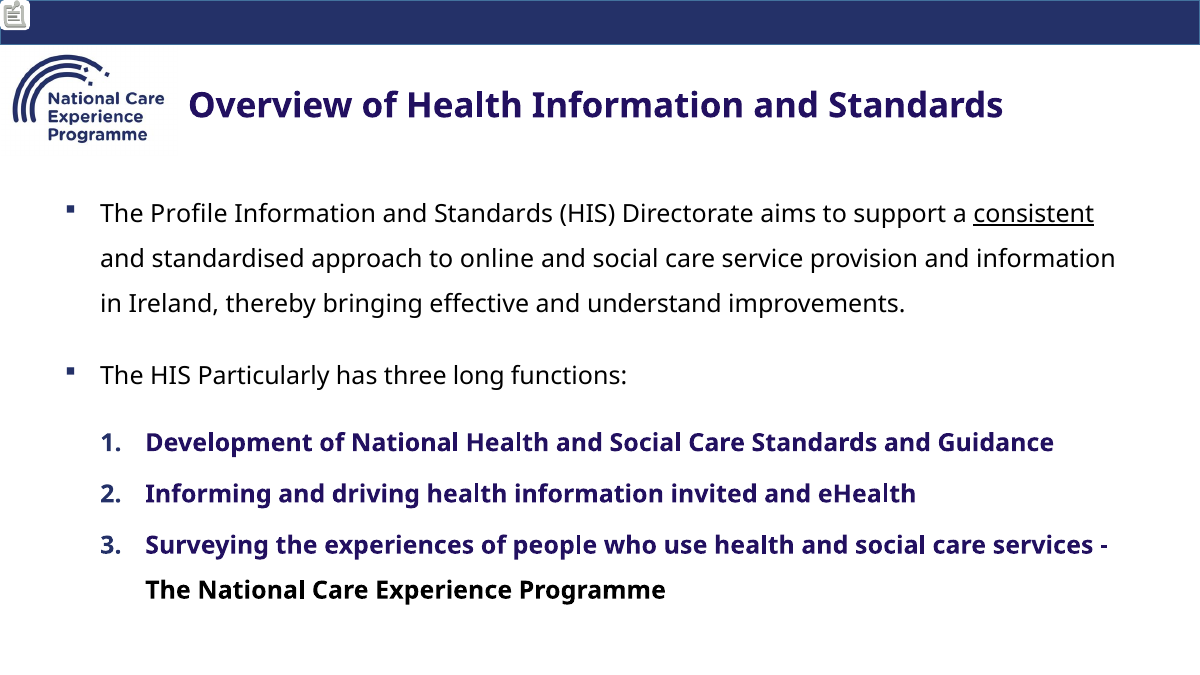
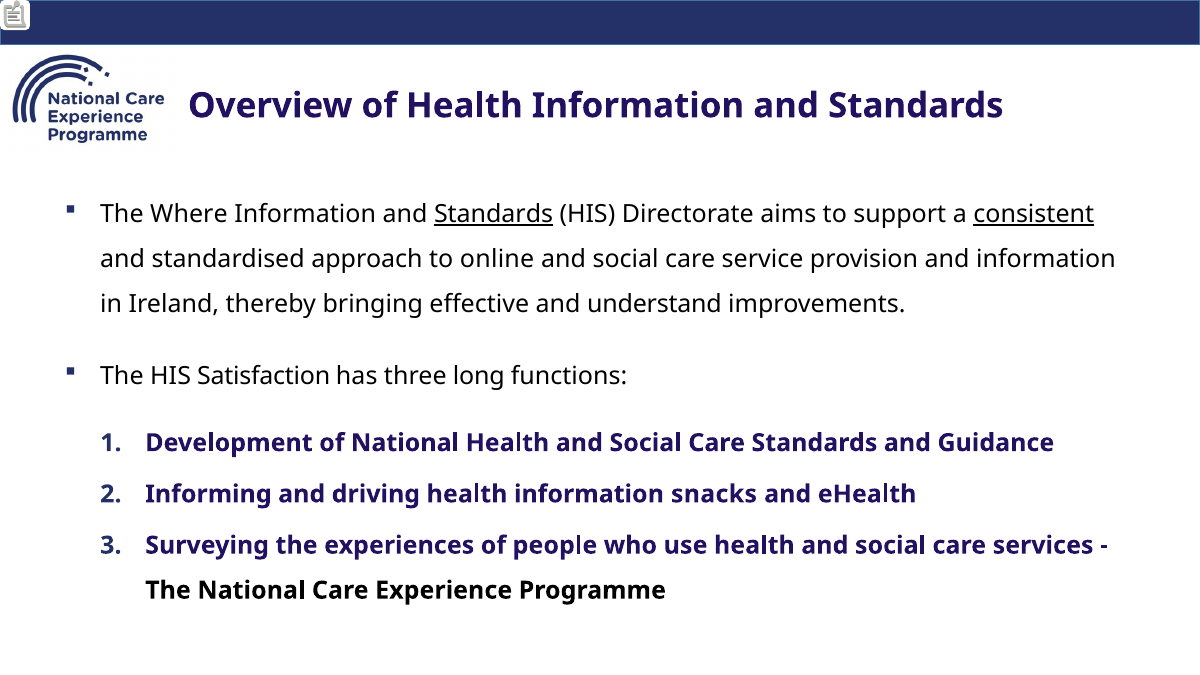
Profile: Profile -> Where
Standards at (494, 214) underline: none -> present
Particularly: Particularly -> Satisfaction
invited: invited -> snacks
